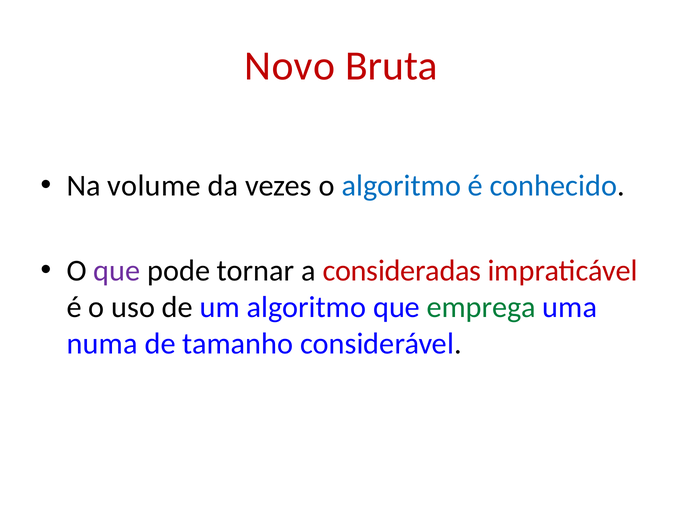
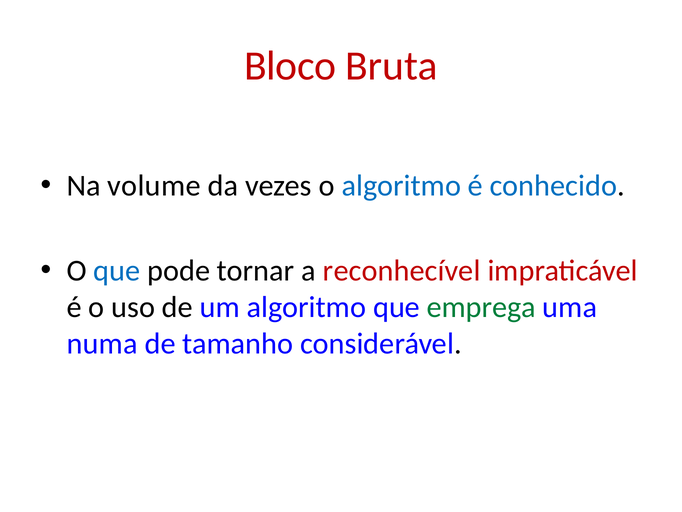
Novo: Novo -> Bloco
que at (117, 270) colour: purple -> blue
consideradas: consideradas -> reconhecível
